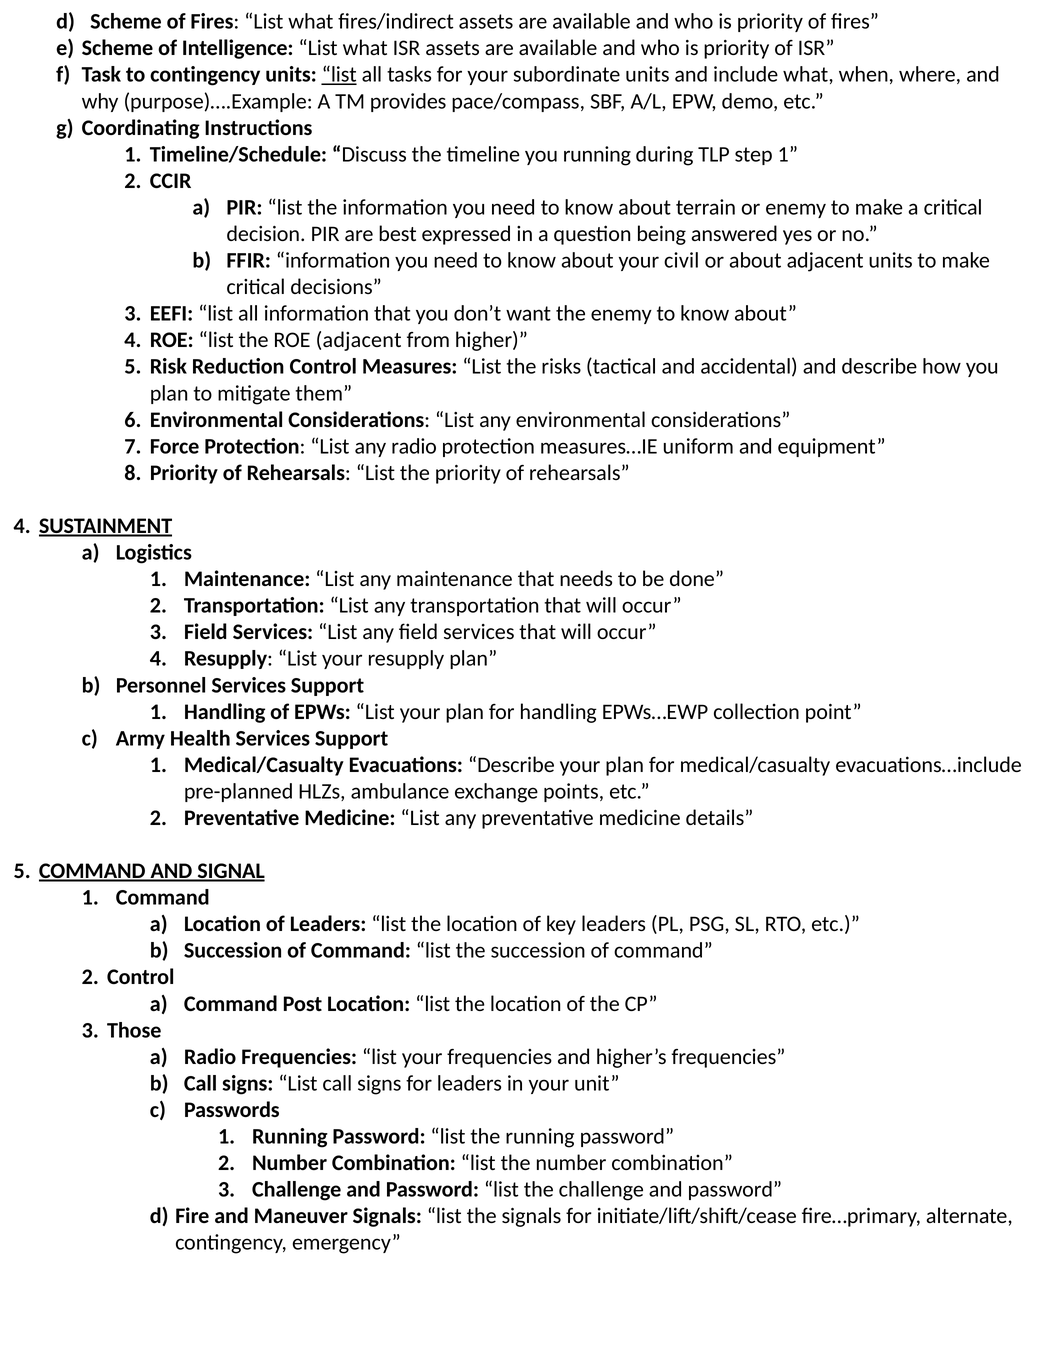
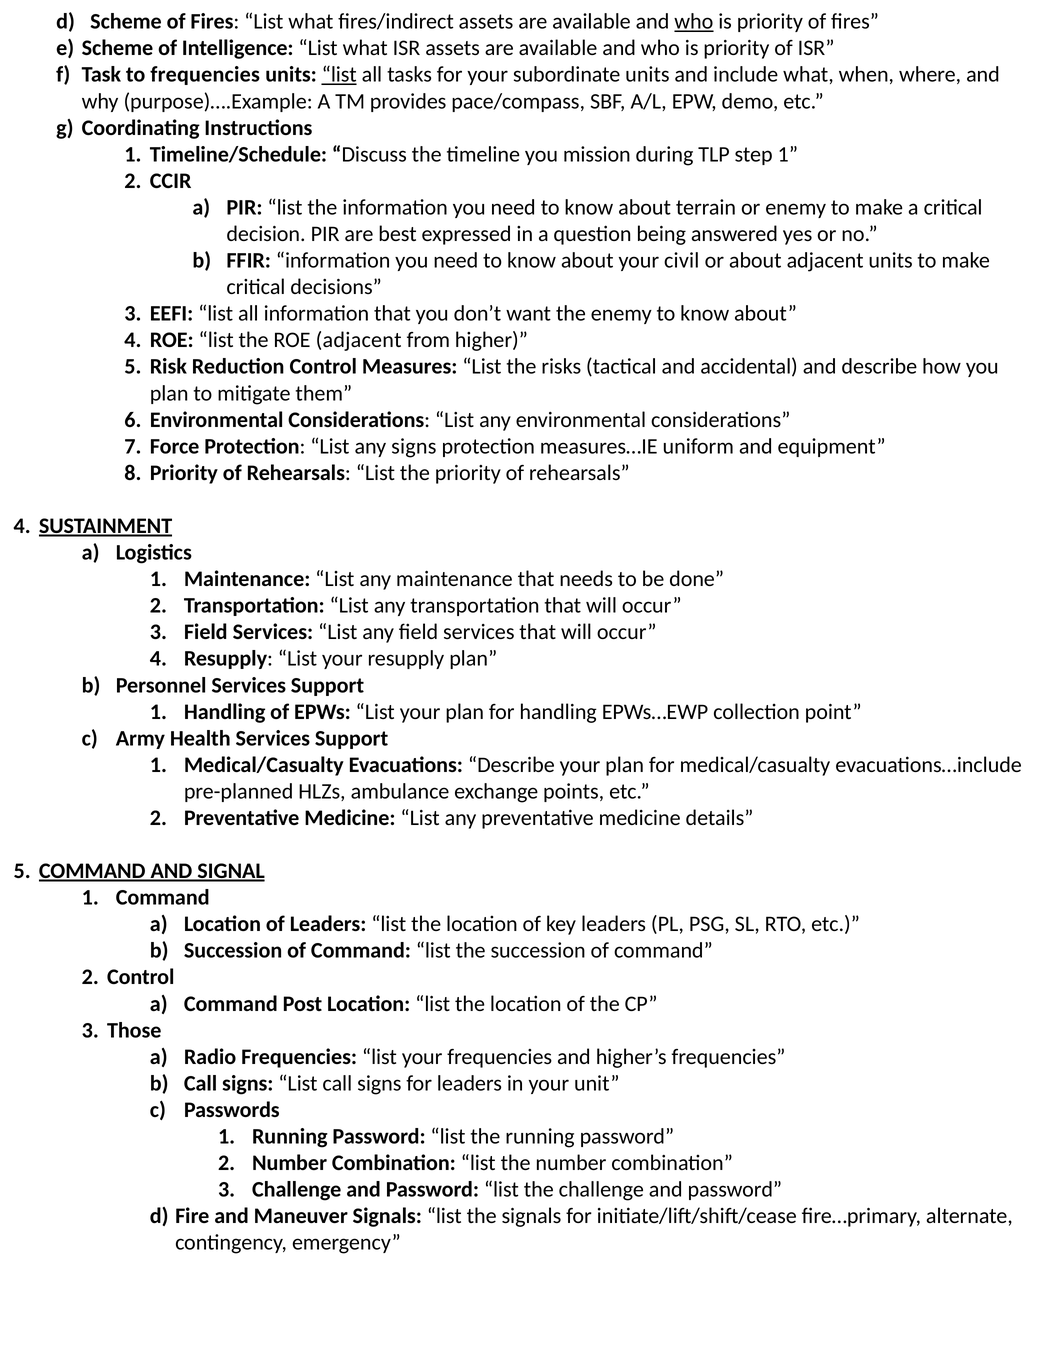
who at (694, 22) underline: none -> present
to contingency: contingency -> frequencies
you running: running -> mission
any radio: radio -> signs
